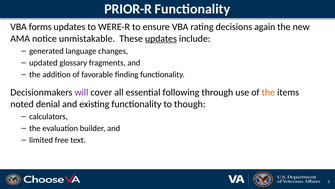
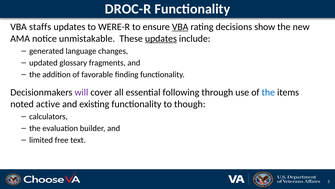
PRIOR-R: PRIOR-R -> DROC-R
forms: forms -> staffs
VBA at (180, 27) underline: none -> present
again: again -> show
the at (268, 92) colour: orange -> blue
denial: denial -> active
